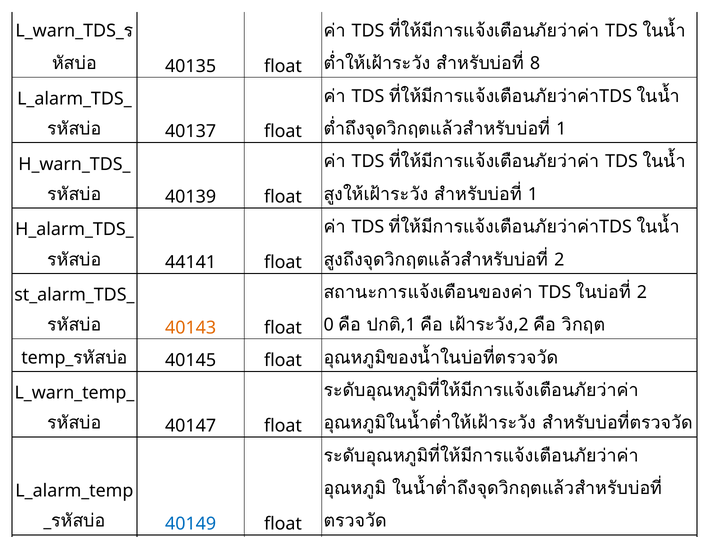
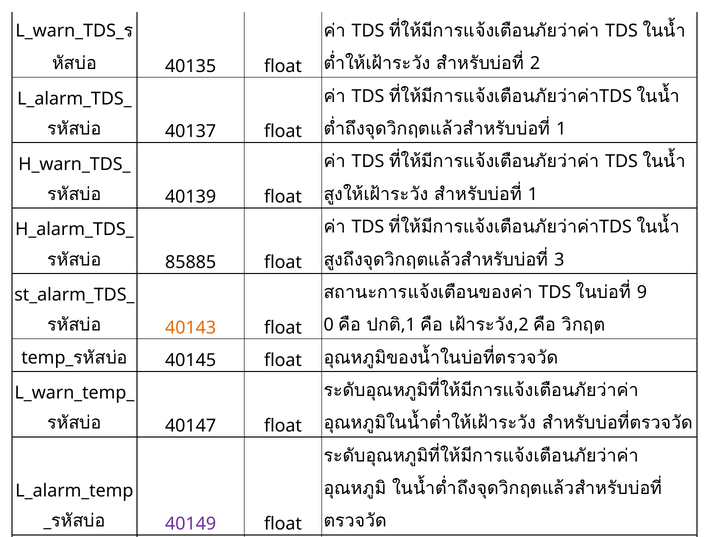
8: 8 -> 2
44141: 44141 -> 85885
2 at (559, 259): 2 -> 3
2 at (642, 292): 2 -> 9
40149 colour: blue -> purple
